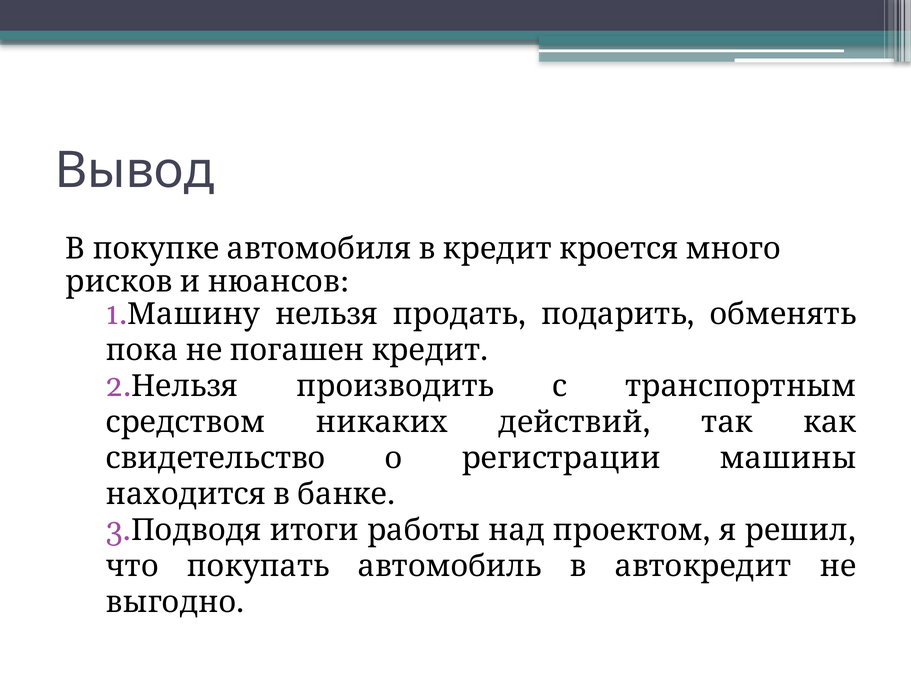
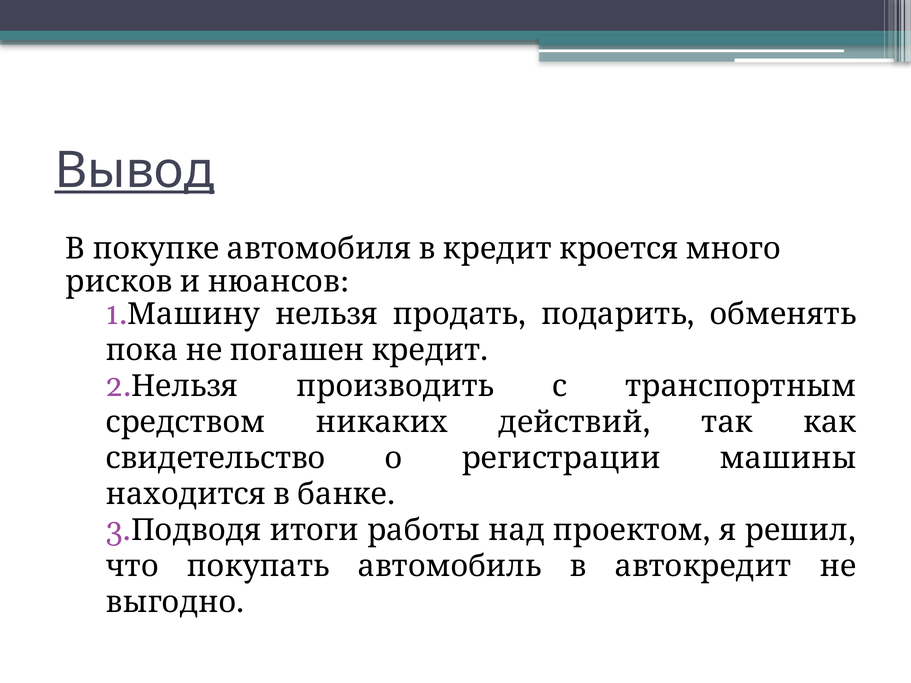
Вывод underline: none -> present
